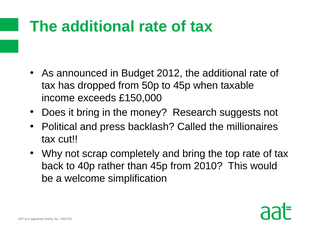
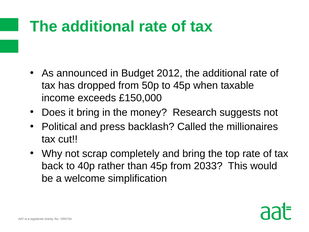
2010: 2010 -> 2033
